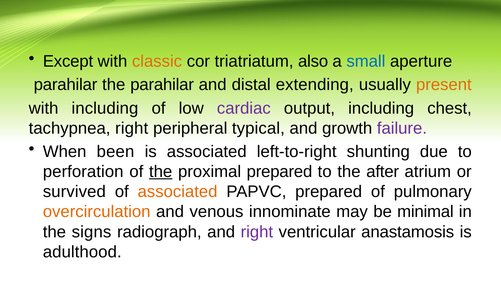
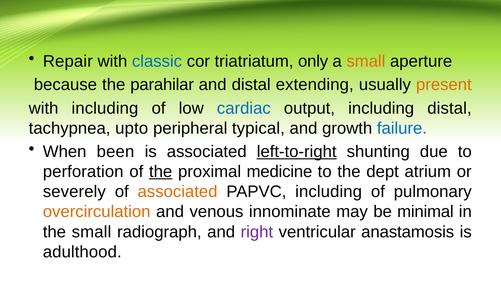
Except: Except -> Repair
classic colour: orange -> blue
also: also -> only
small at (366, 61) colour: blue -> orange
parahilar at (66, 85): parahilar -> because
cardiac colour: purple -> blue
including chest: chest -> distal
tachypnea right: right -> upto
failure colour: purple -> blue
left-to-right underline: none -> present
proximal prepared: prepared -> medicine
after: after -> dept
survived: survived -> severely
PAPVC prepared: prepared -> including
the signs: signs -> small
